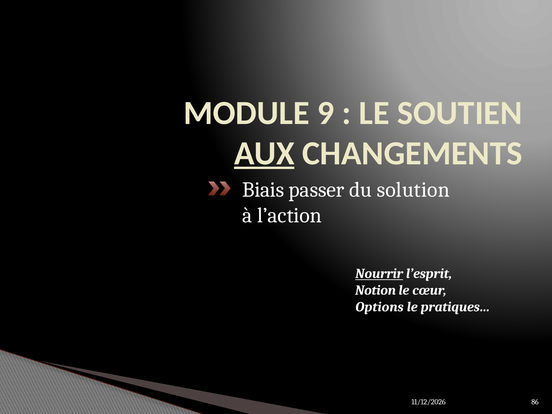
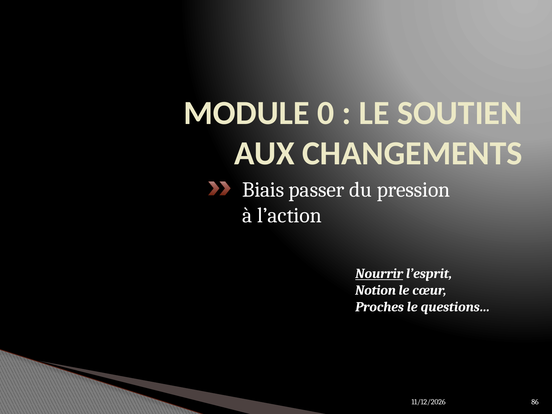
9: 9 -> 0
AUX underline: present -> none
solution: solution -> pression
Options: Options -> Proches
pratiques…: pratiques… -> questions…
